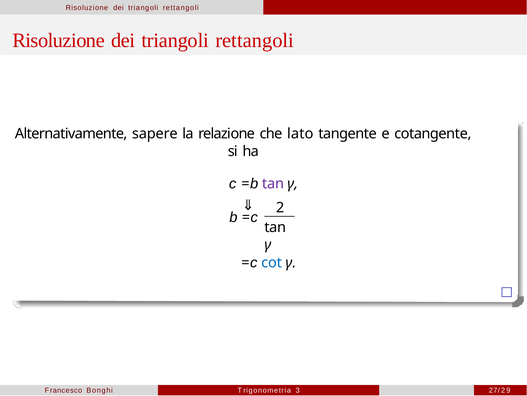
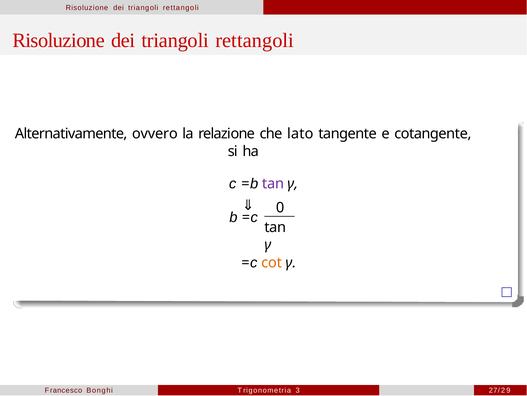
sapere: sapere -> ovvero
2: 2 -> 0
cot colour: blue -> orange
